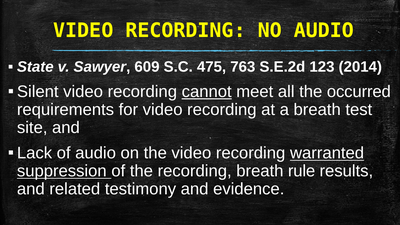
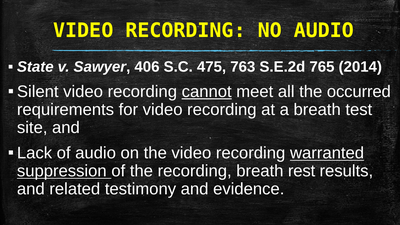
609: 609 -> 406
123: 123 -> 765
rule: rule -> rest
